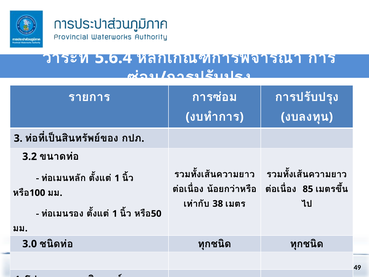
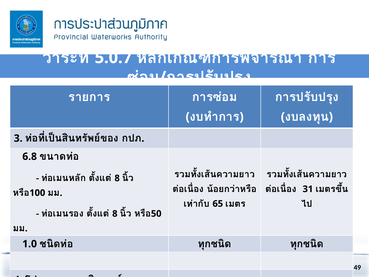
5.6.4: 5.6.4 -> 5.0.7
3.2: 3.2 -> 6.8
1 at (117, 178): 1 -> 8
85: 85 -> 31
38: 38 -> 65
1 at (115, 213): 1 -> 8
3.0: 3.0 -> 1.0
